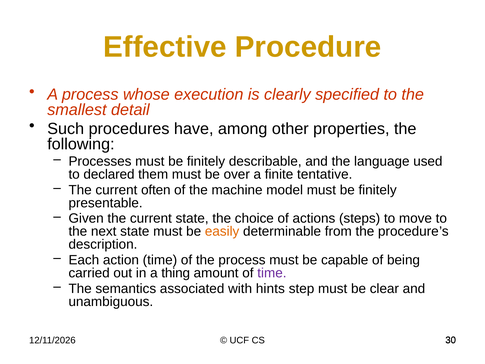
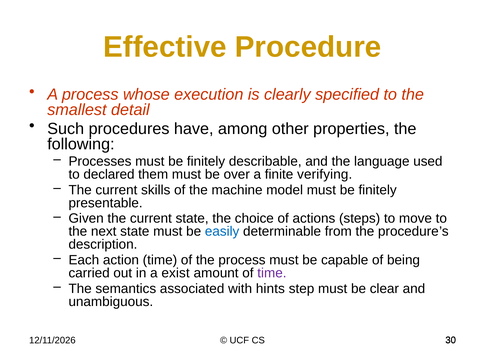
tentative: tentative -> verifying
often: often -> skills
easily colour: orange -> blue
thing: thing -> exist
